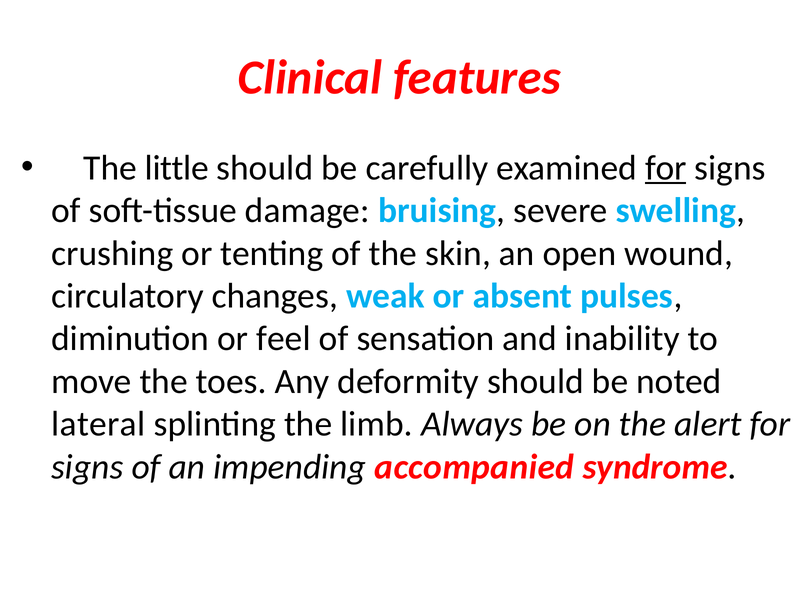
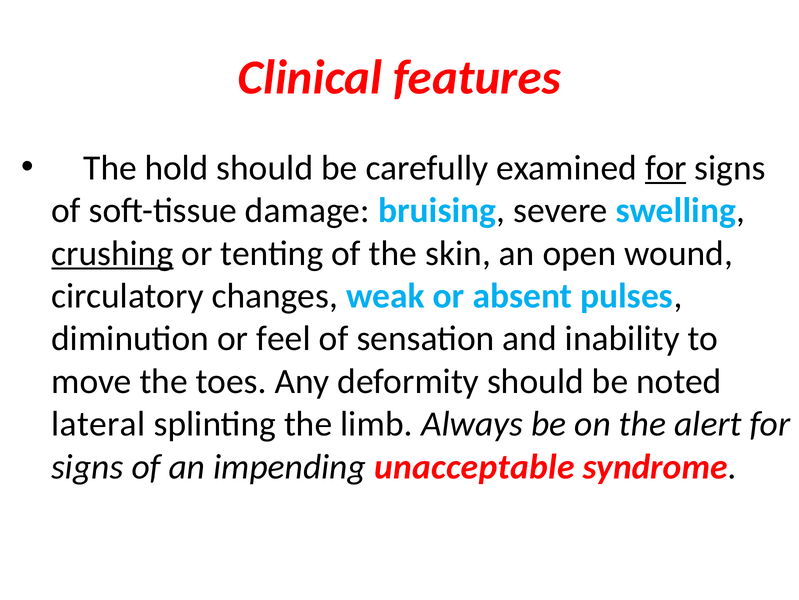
little: little -> hold
crushing underline: none -> present
accompanied: accompanied -> unacceptable
